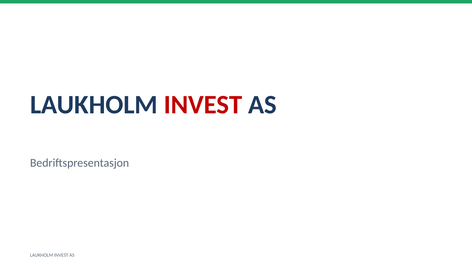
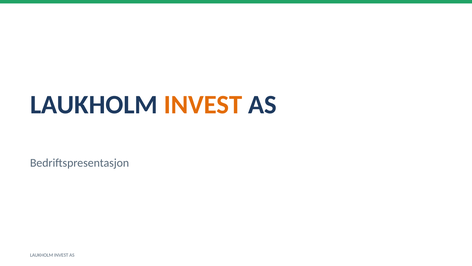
INVEST at (203, 105) colour: red -> orange
